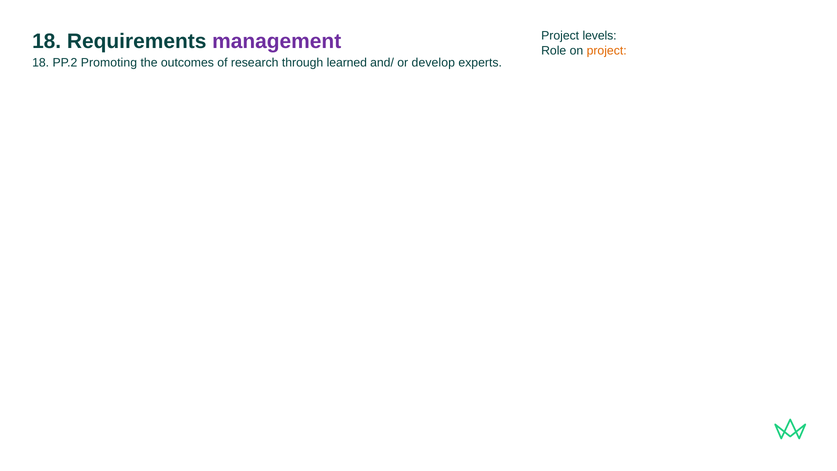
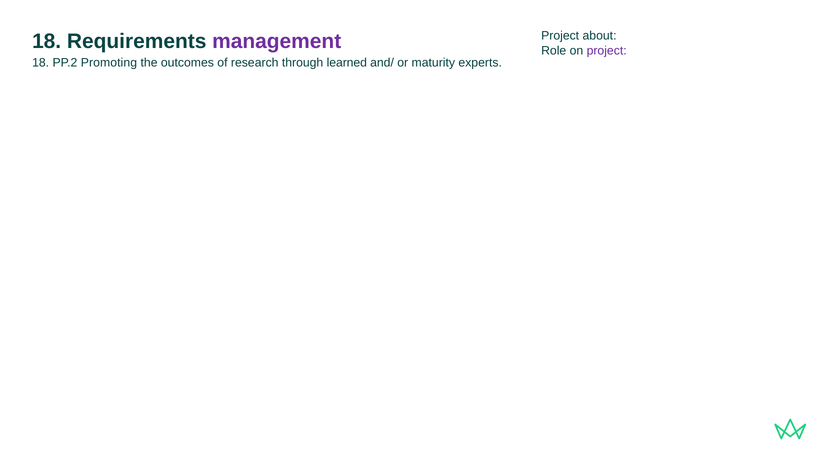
levels: levels -> about
project at (607, 50) colour: orange -> purple
develop: develop -> maturity
